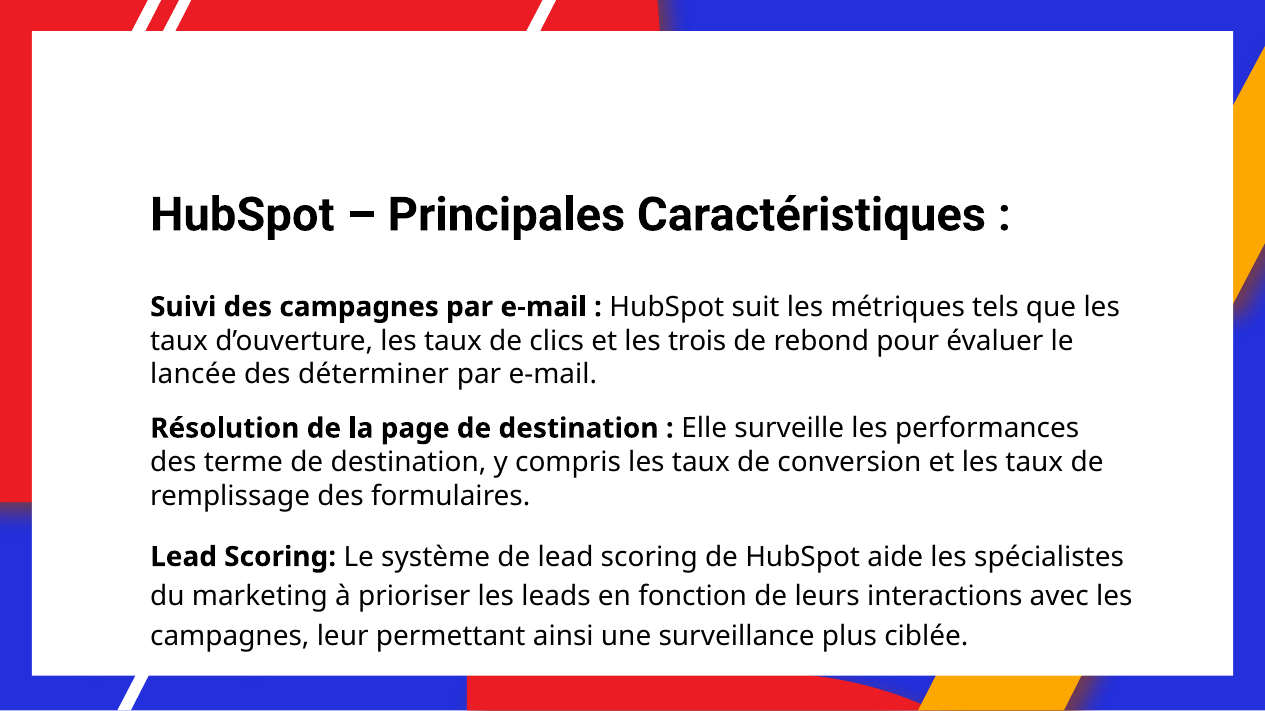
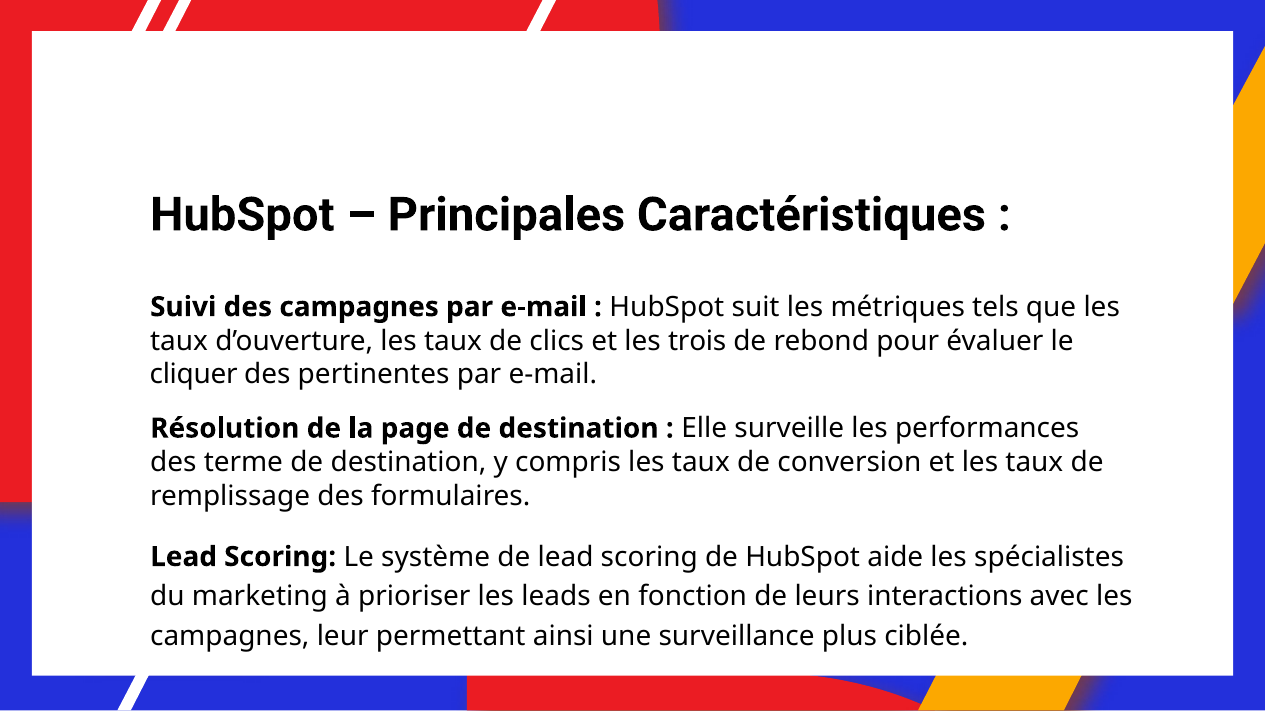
lancée: lancée -> cliquer
déterminer: déterminer -> pertinentes
